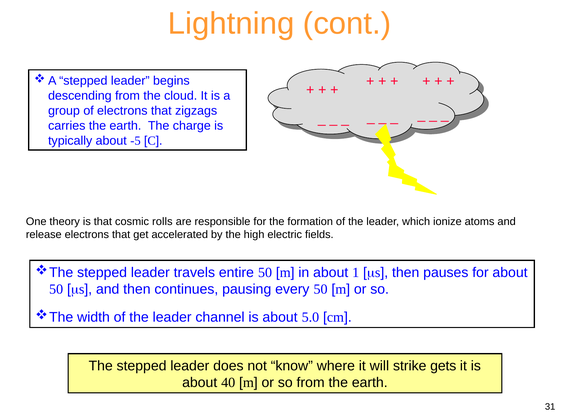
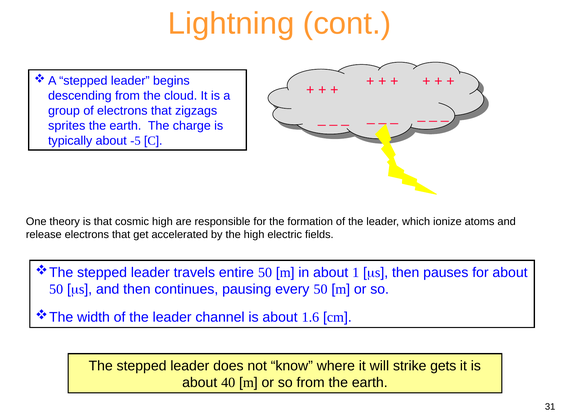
carries: carries -> sprites
cosmic rolls: rolls -> high
5.0: 5.0 -> 1.6
